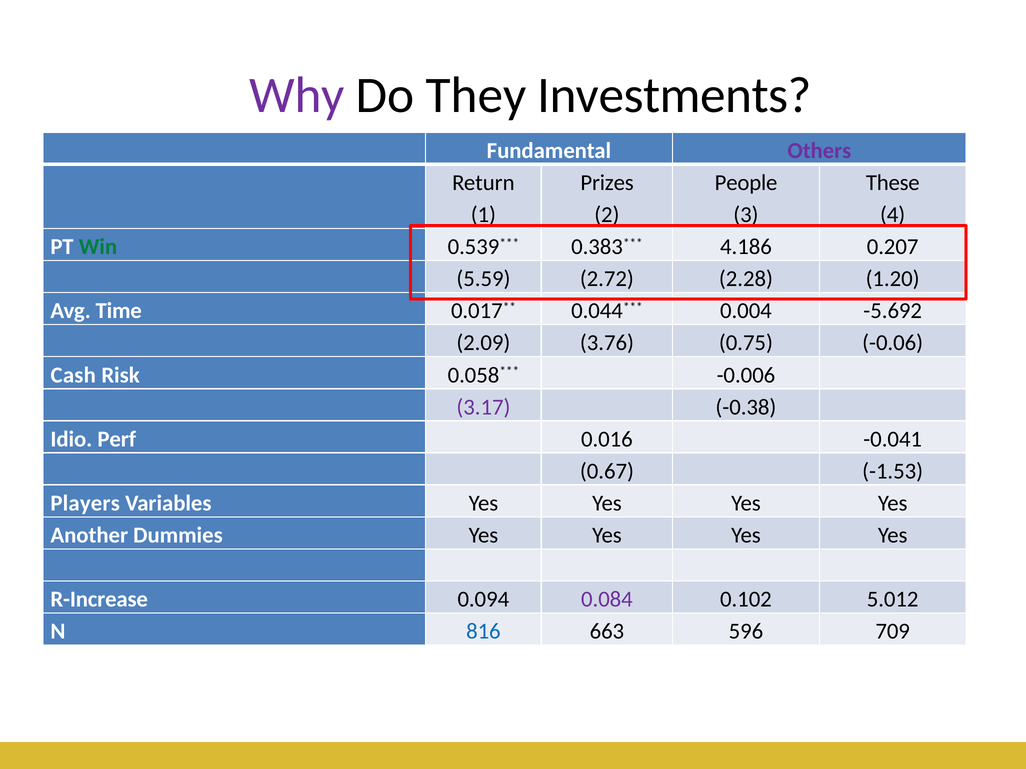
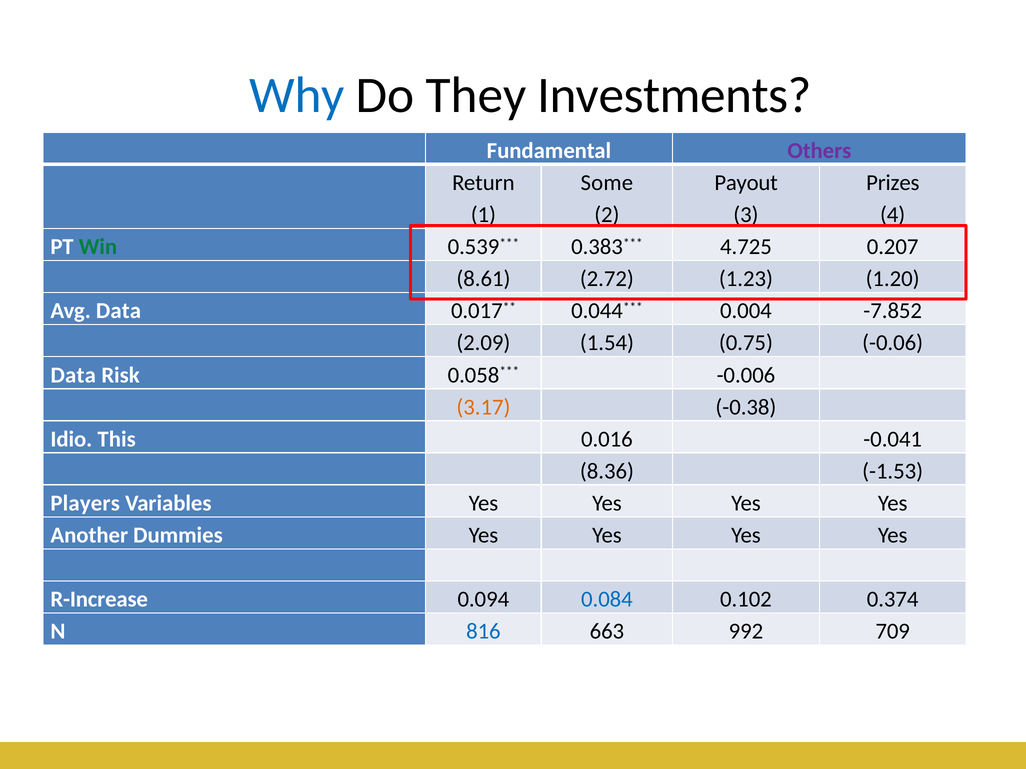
Why colour: purple -> blue
Prizes: Prizes -> Some
People: People -> Payout
These: These -> Prizes
4.186: 4.186 -> 4.725
5.59: 5.59 -> 8.61
2.28: 2.28 -> 1.23
Avg Time: Time -> Data
-5.692: -5.692 -> -7.852
3.76: 3.76 -> 1.54
Cash at (73, 375): Cash -> Data
3.17 colour: purple -> orange
Perf: Perf -> This
0.67: 0.67 -> 8.36
0.084 colour: purple -> blue
5.012: 5.012 -> 0.374
596: 596 -> 992
